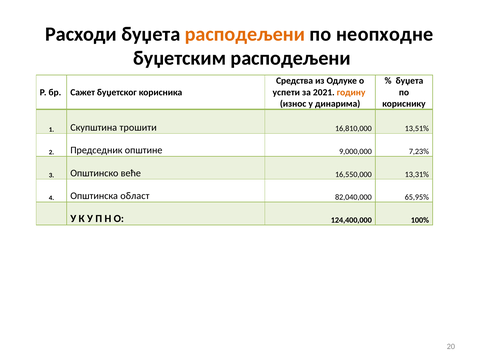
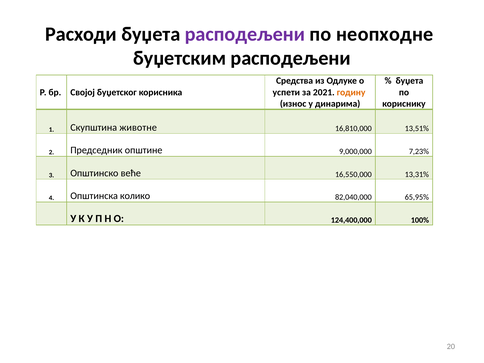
расподељени at (245, 34) colour: orange -> purple
Сажет: Сажет -> Својој
трошити: трошити -> животне
област: област -> колико
